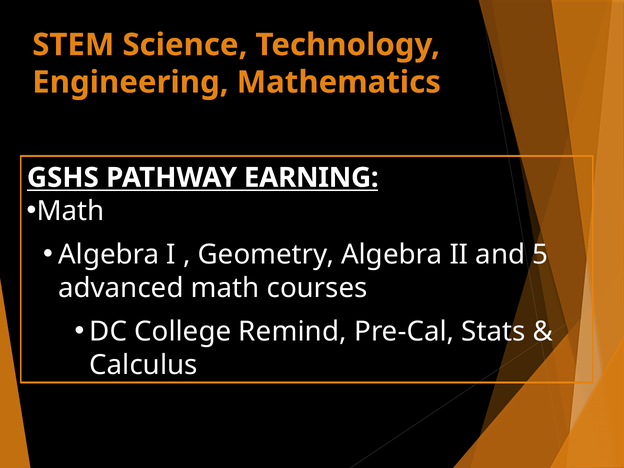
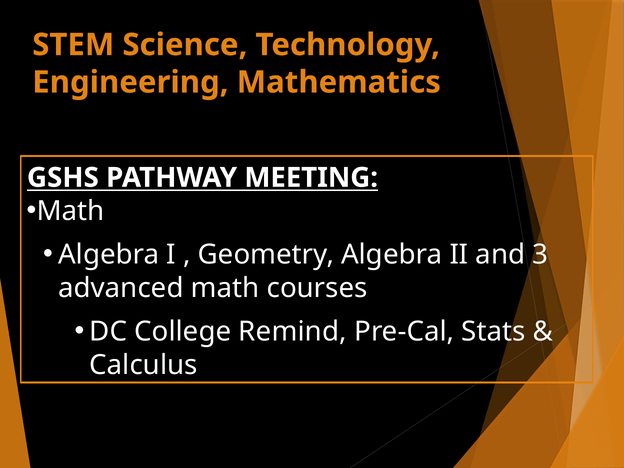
EARNING: EARNING -> MEETING
5: 5 -> 3
